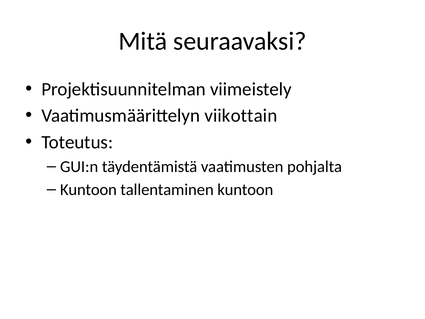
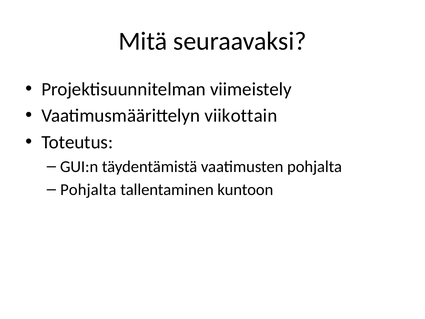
Kuntoon at (88, 190): Kuntoon -> Pohjalta
